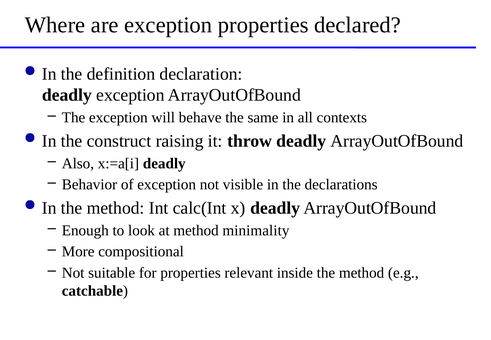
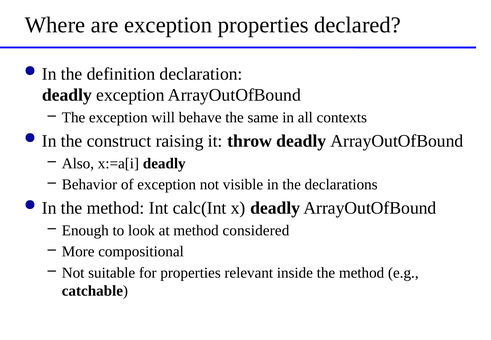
minimality: minimality -> considered
